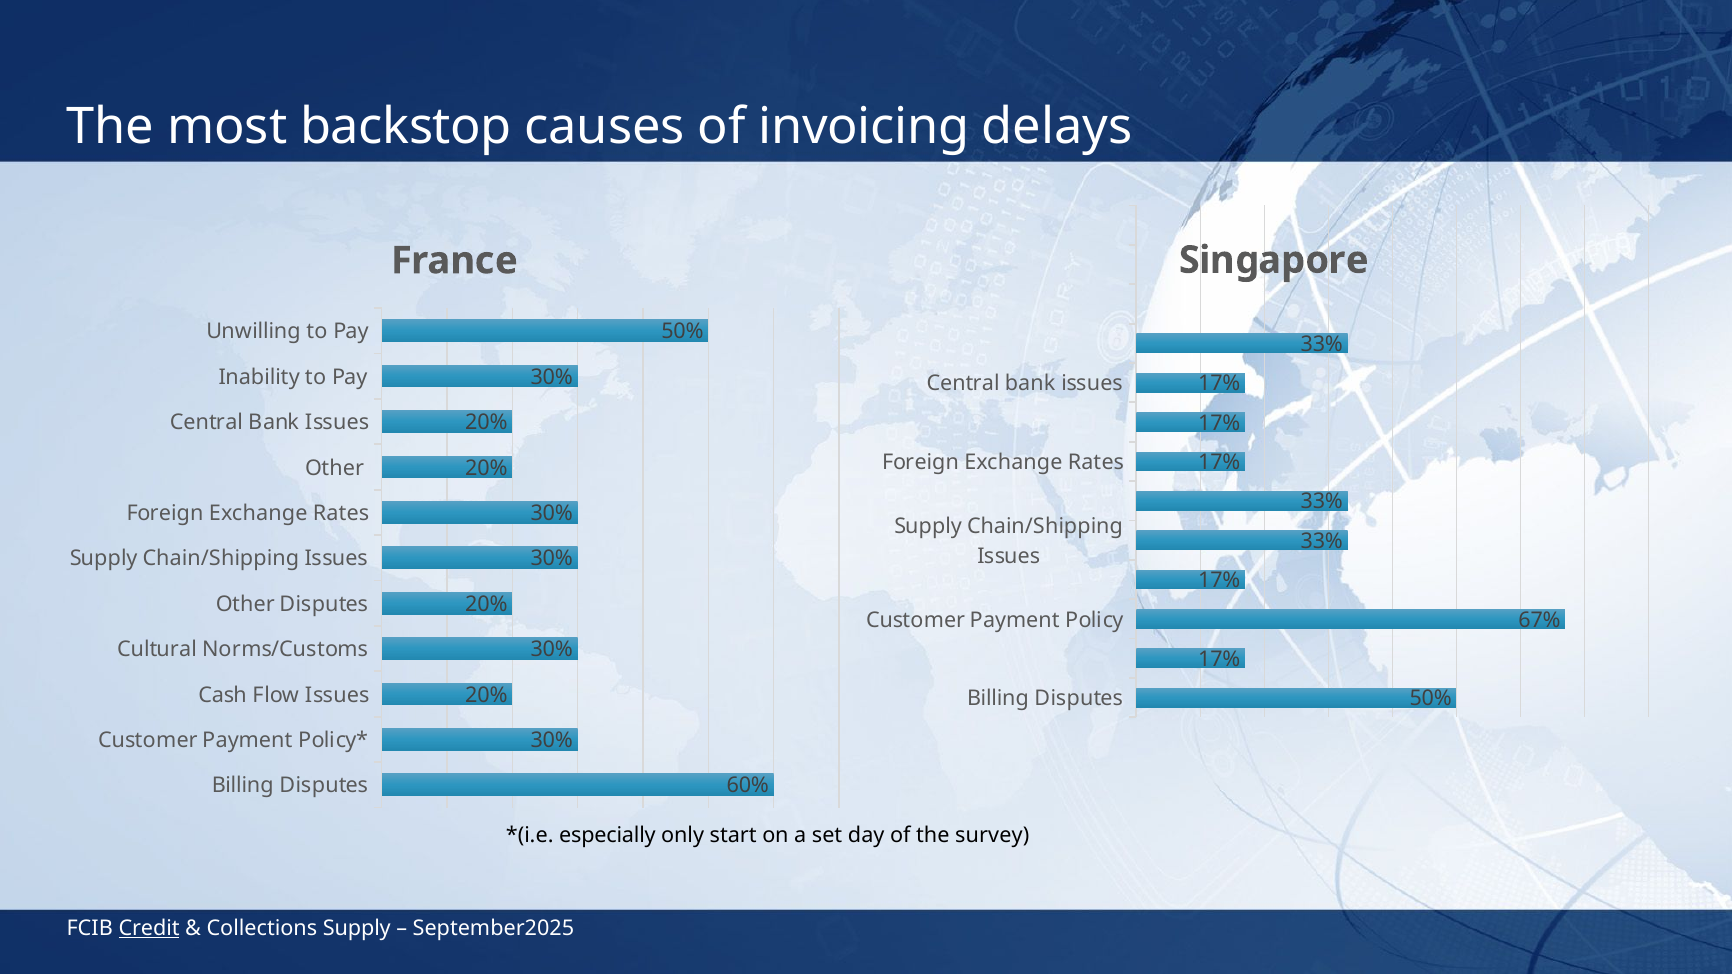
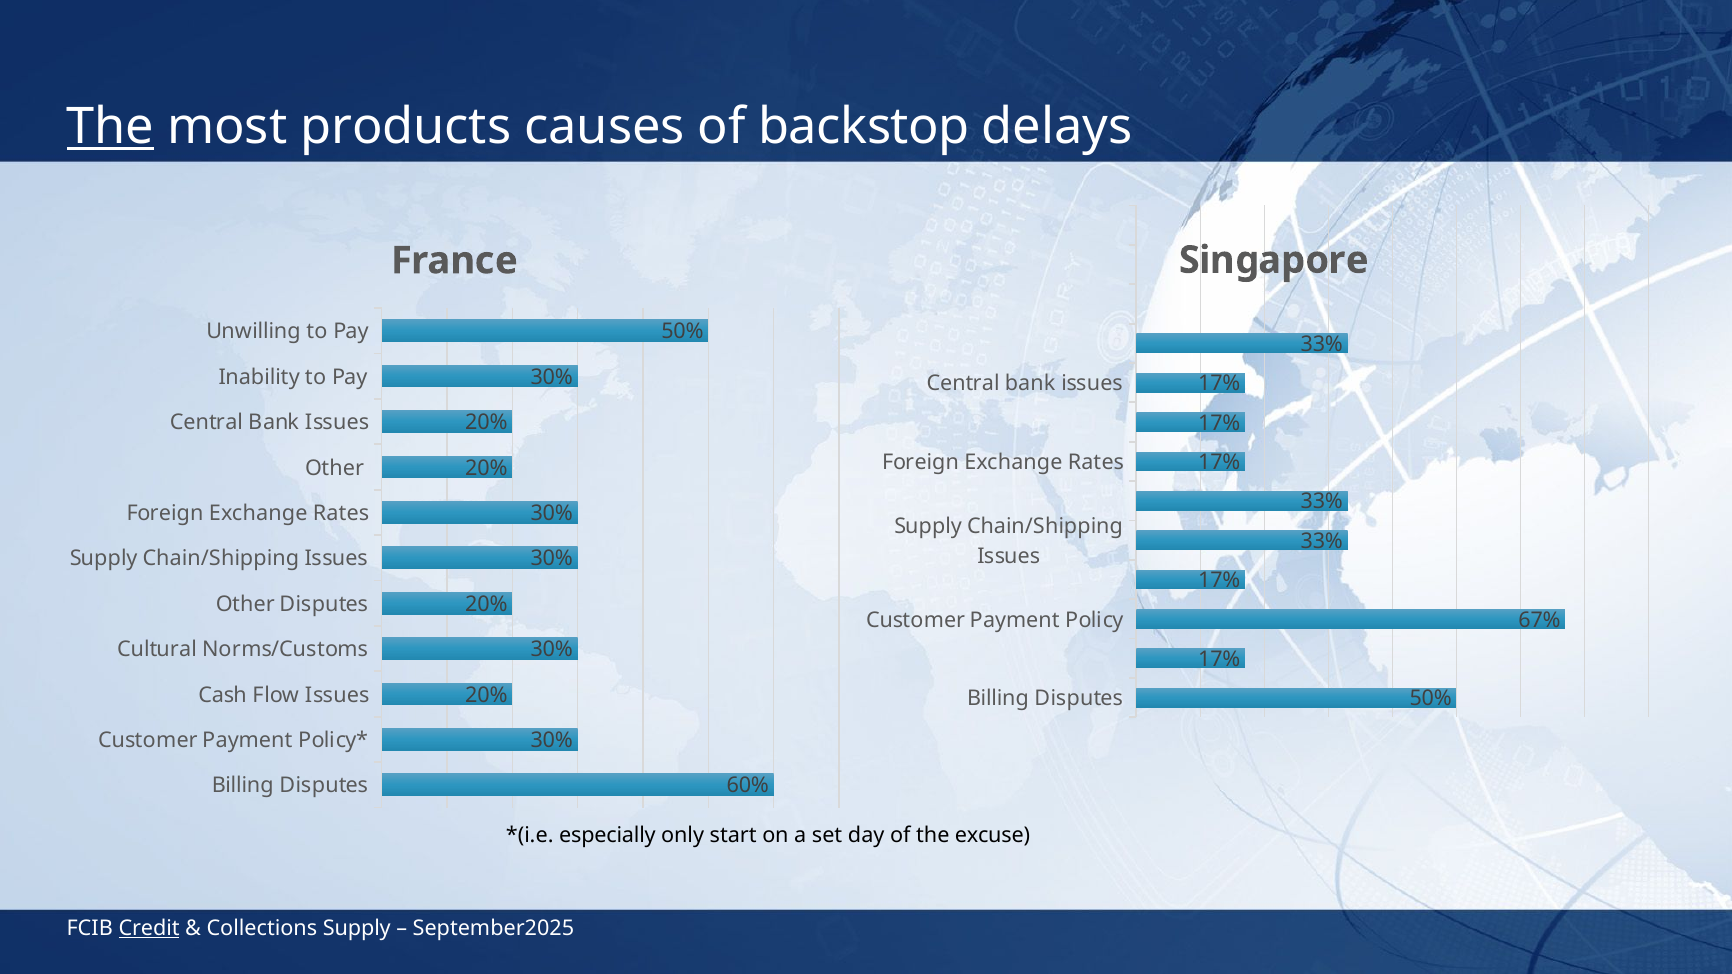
The at (110, 127) underline: none -> present
backstop: backstop -> products
invoicing: invoicing -> backstop
survey: survey -> excuse
